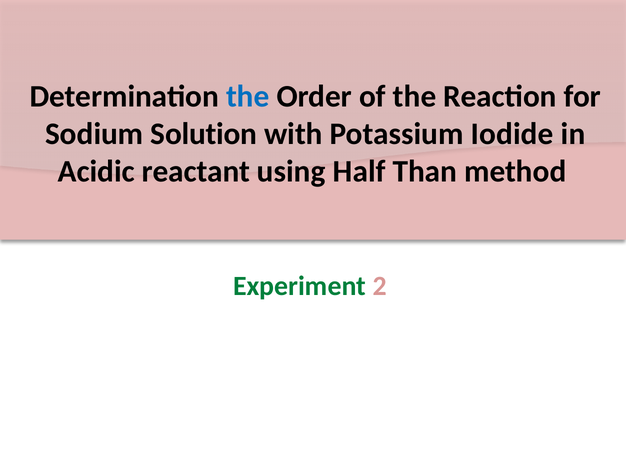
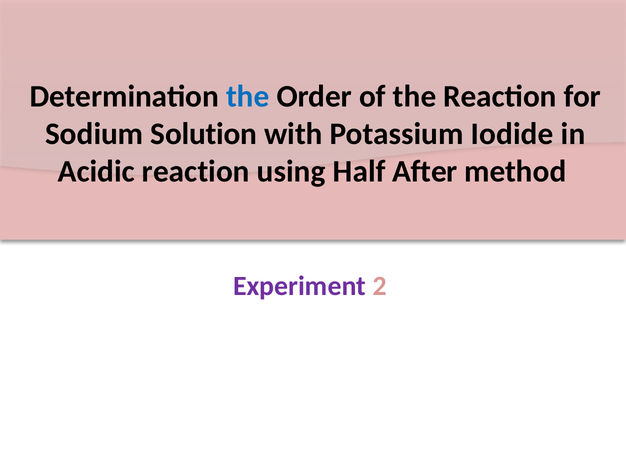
Acidic reactant: reactant -> reaction
Than: Than -> After
Experiment colour: green -> purple
